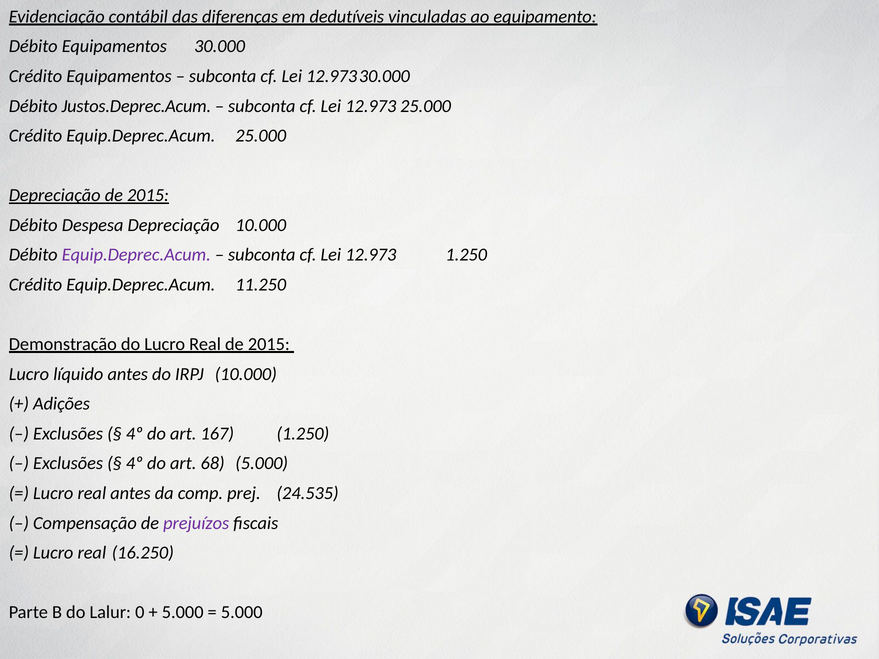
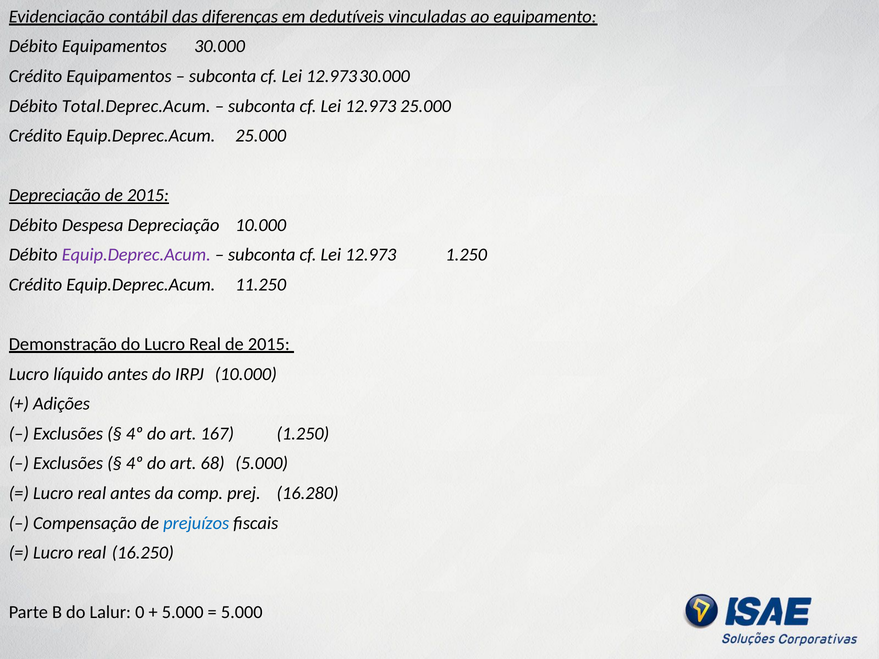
Justos.Deprec.Acum: Justos.Deprec.Acum -> Total.Deprec.Acum
24.535: 24.535 -> 16.280
prejuízos colour: purple -> blue
